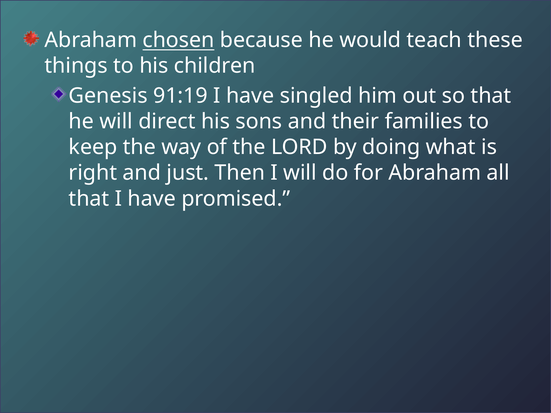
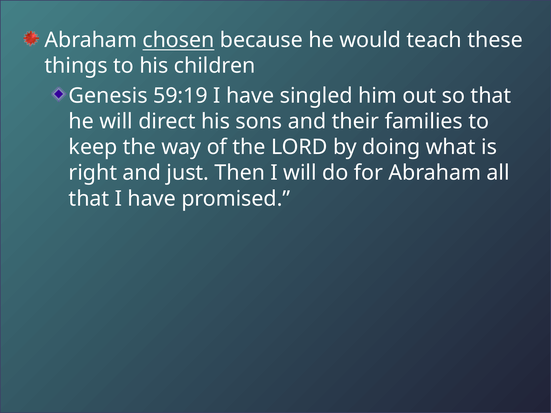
91:19: 91:19 -> 59:19
